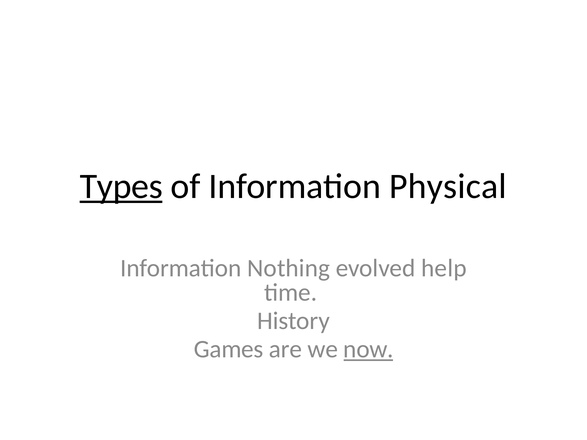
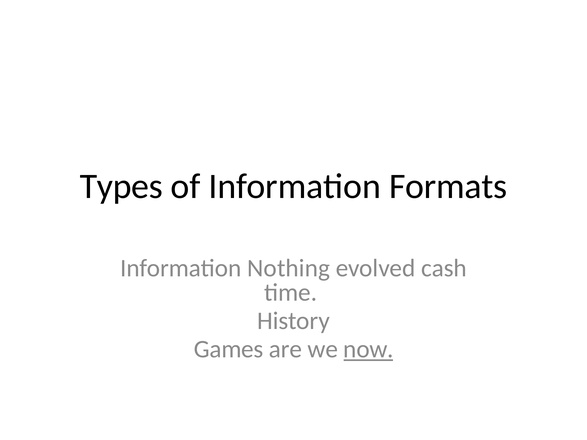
Types underline: present -> none
Physical: Physical -> Formats
help: help -> cash
